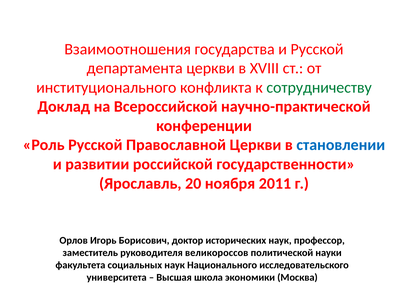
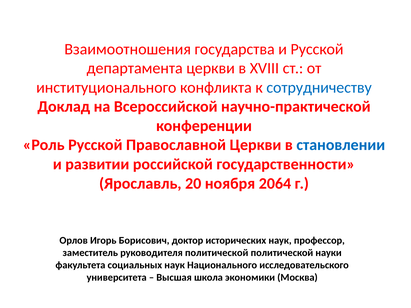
сотрудничеству colour: green -> blue
2011: 2011 -> 2064
руководителя великороссов: великороссов -> политической
